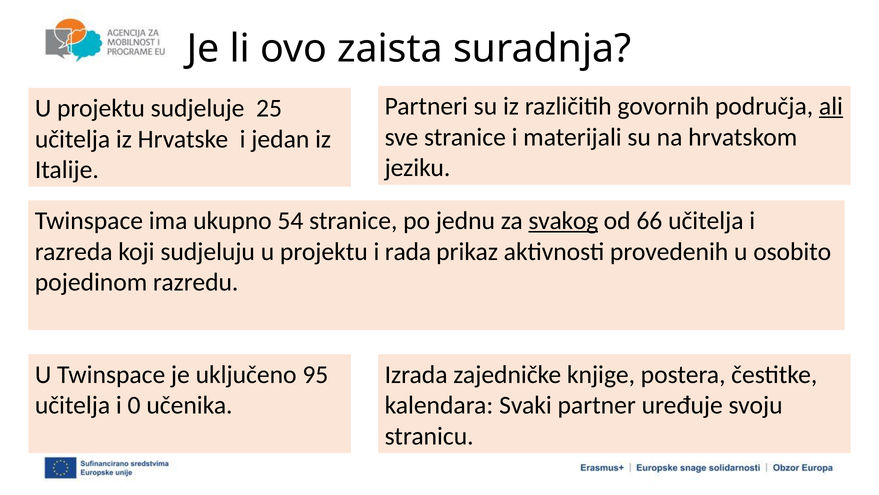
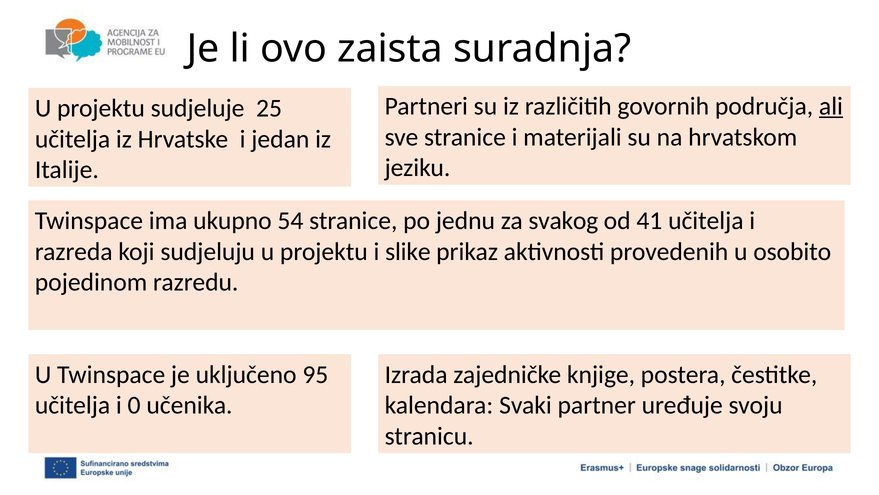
svakog underline: present -> none
66: 66 -> 41
rada: rada -> slike
